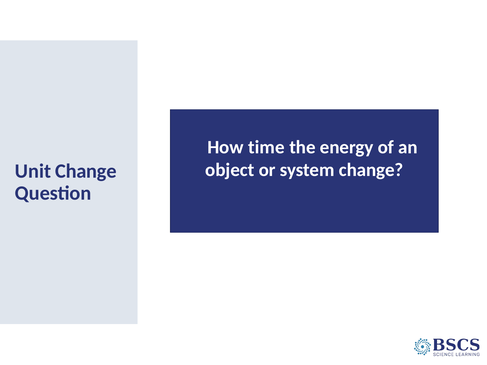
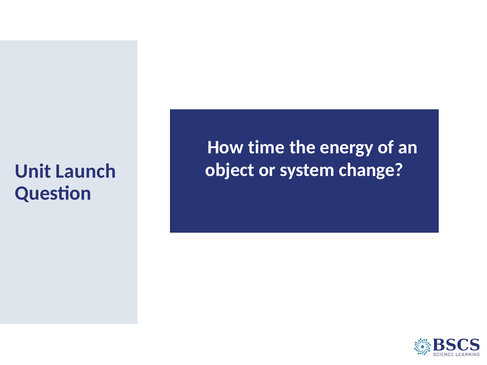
Unit Change: Change -> Launch
